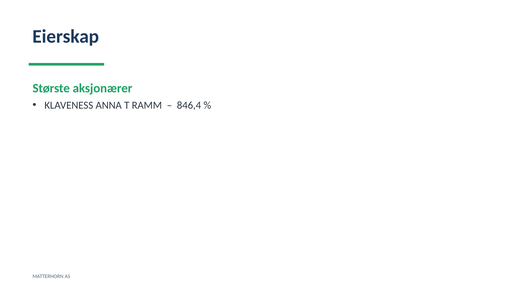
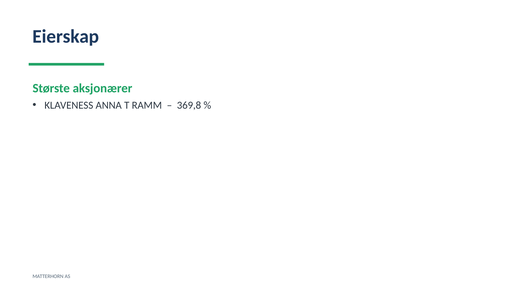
846,4: 846,4 -> 369,8
